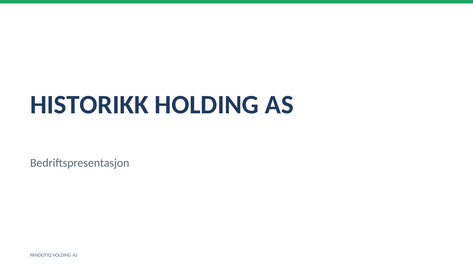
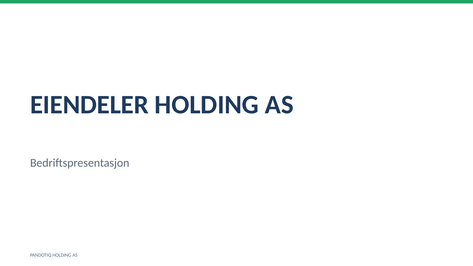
HISTORIKK: HISTORIKK -> EIENDELER
